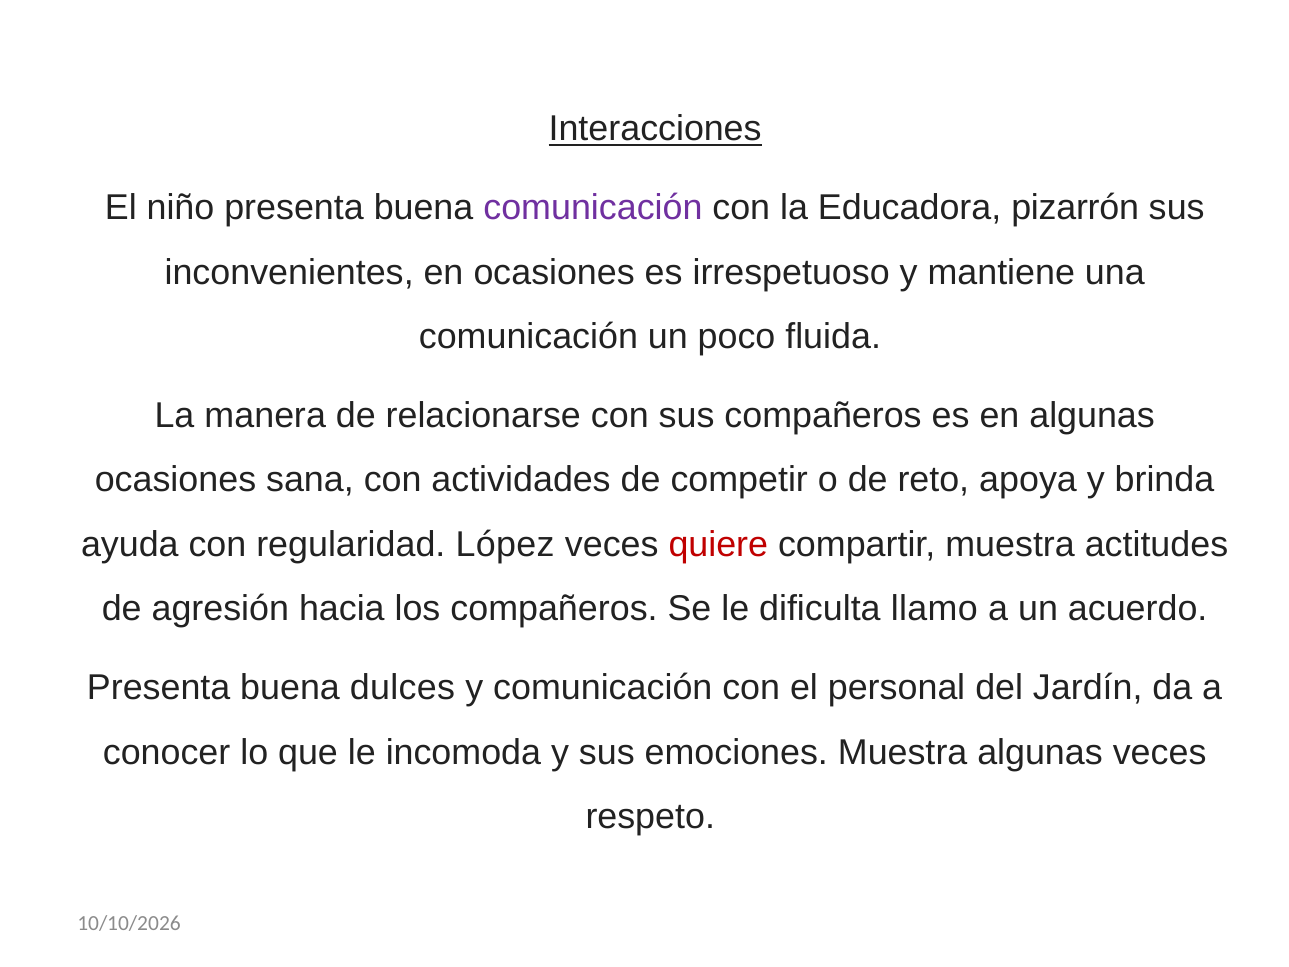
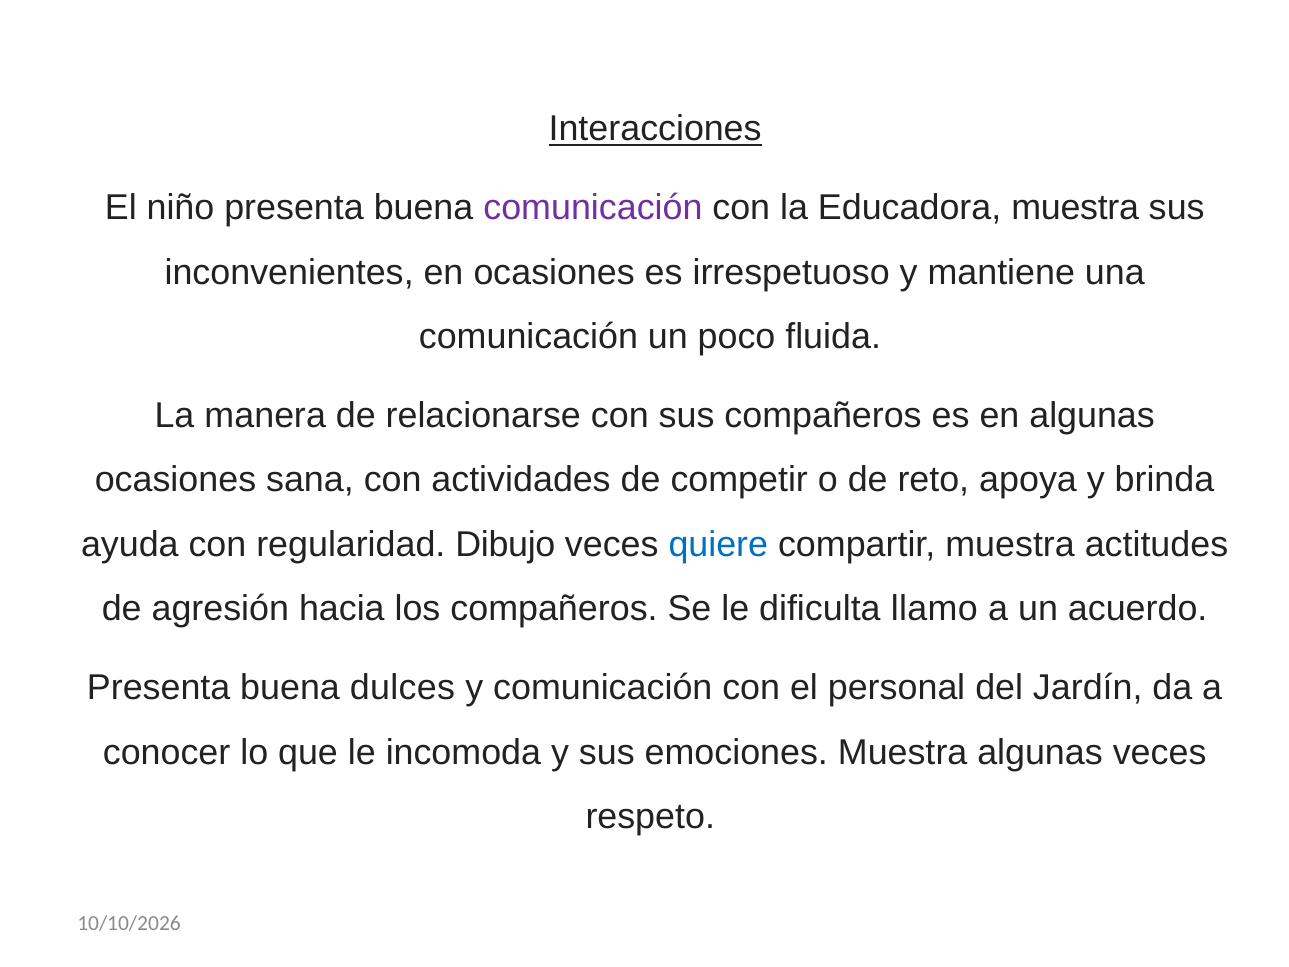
Educadora pizarrón: pizarrón -> muestra
López: López -> Dibujo
quiere colour: red -> blue
